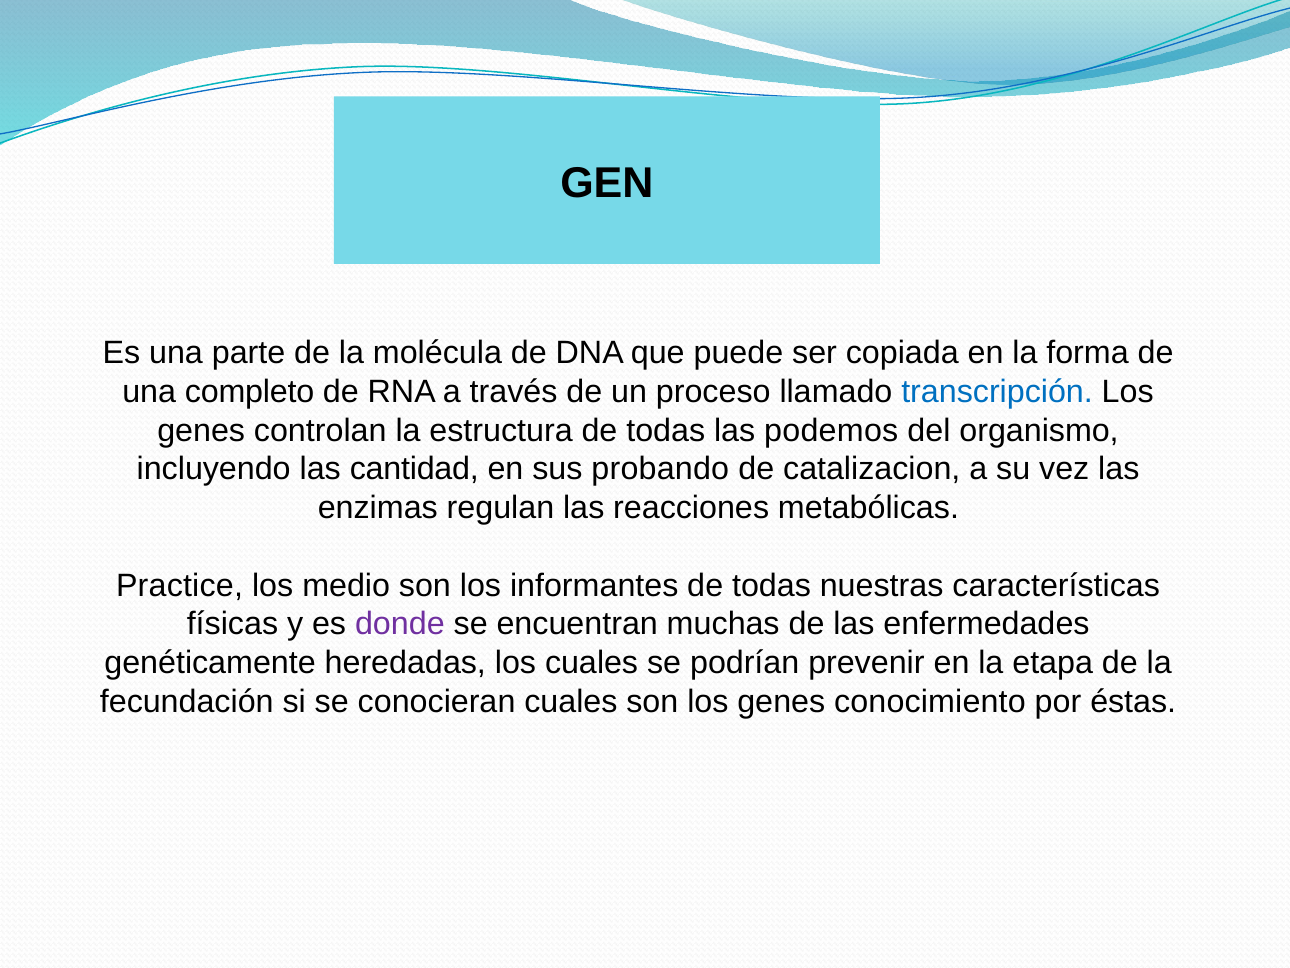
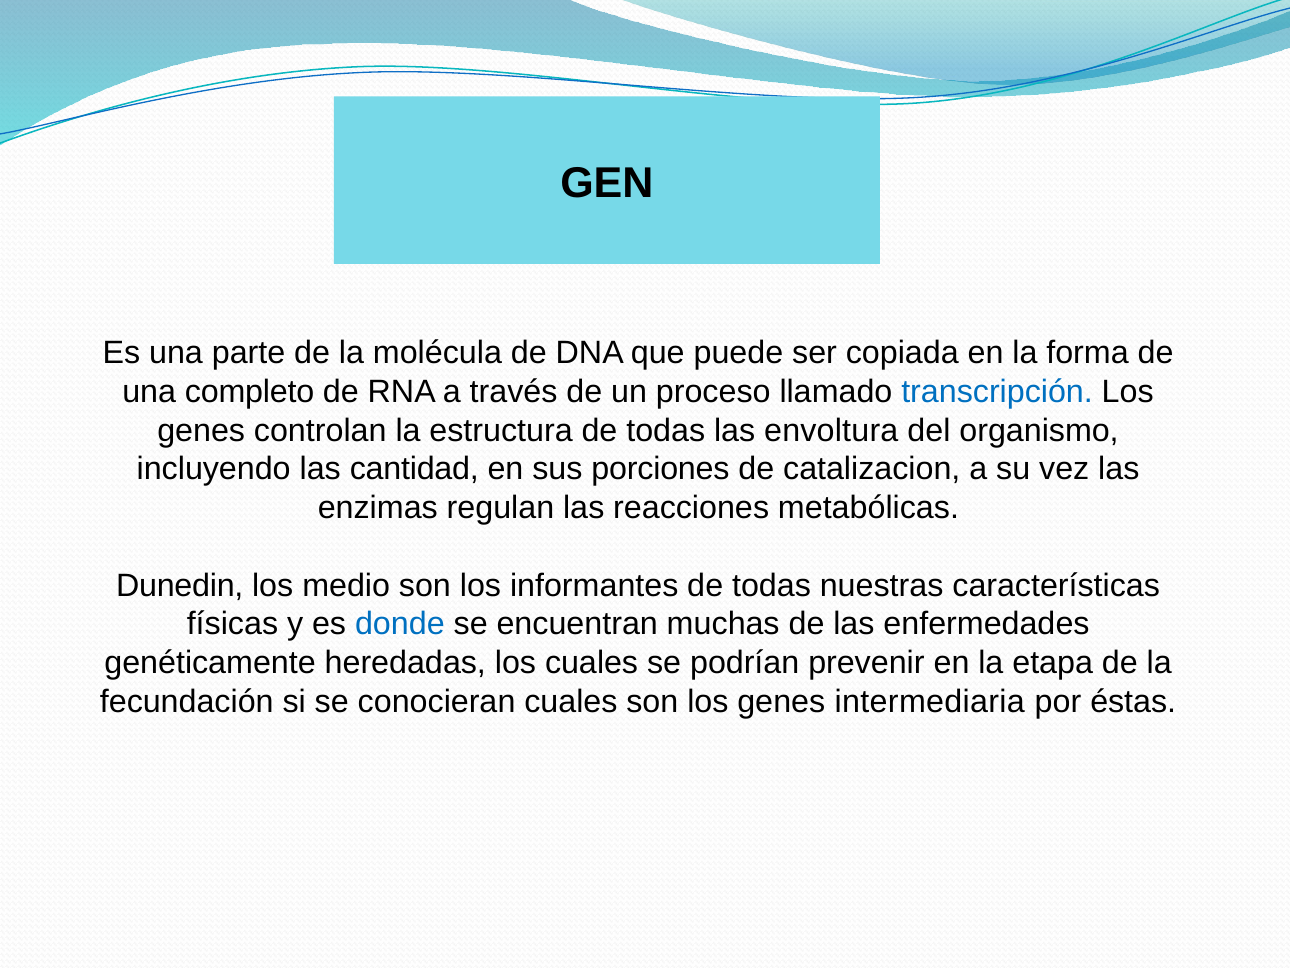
podemos: podemos -> envoltura
probando: probando -> porciones
Practice: Practice -> Dunedin
donde colour: purple -> blue
conocimiento: conocimiento -> intermediaria
